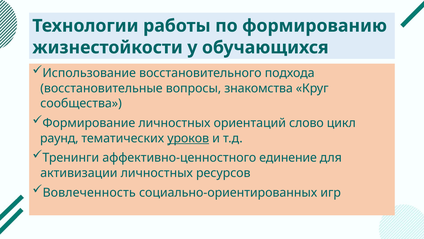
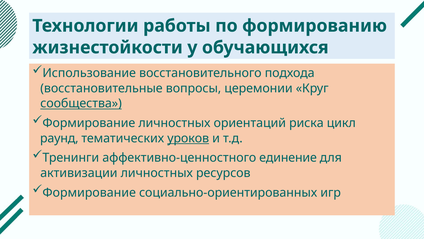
знакомства: знакомства -> церемонии
сообщества underline: none -> present
слово: слово -> риска
Вовлеченность at (89, 192): Вовлеченность -> Формирование
